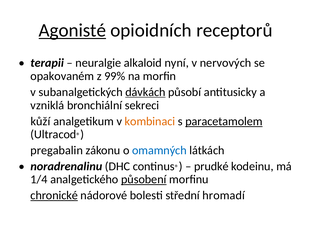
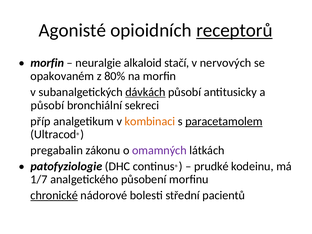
Agonisté underline: present -> none
receptorů underline: none -> present
terapii at (47, 63): terapii -> morfin
nyní: nyní -> stačí
99%: 99% -> 80%
vzniklá at (47, 105): vzniklá -> působí
kůží: kůží -> příp
omamných colour: blue -> purple
noradrenalinu: noradrenalinu -> patofyziologie
1/4: 1/4 -> 1/7
působení underline: present -> none
hromadí: hromadí -> pacientů
